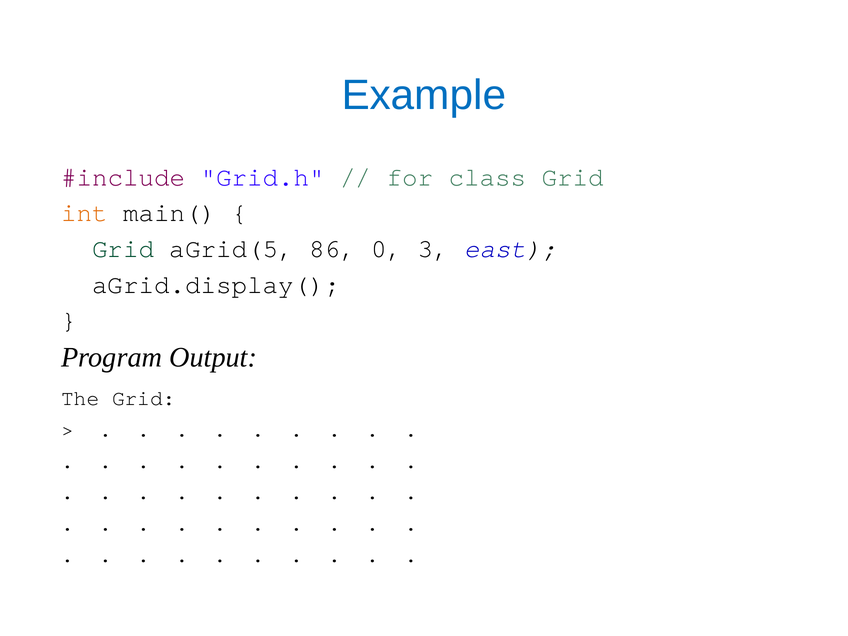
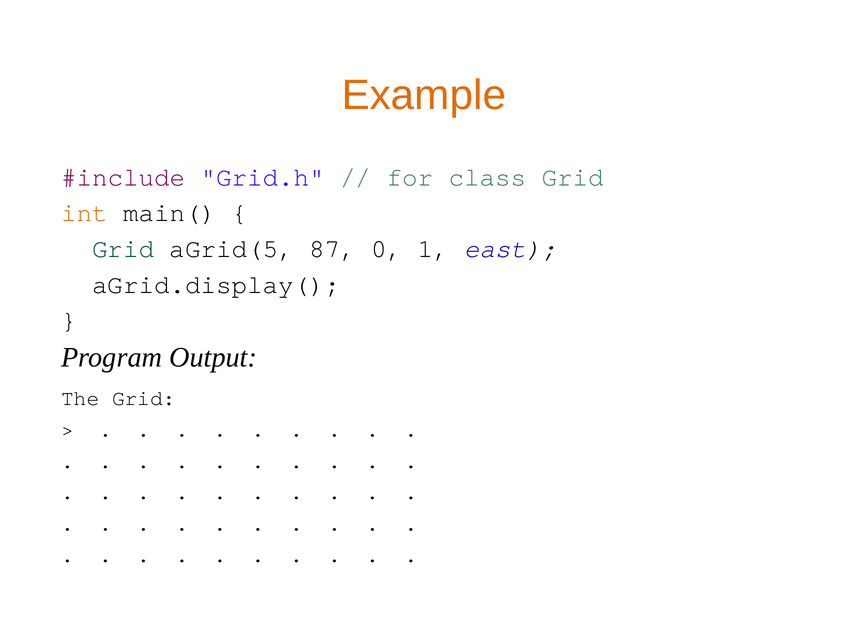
Example colour: blue -> orange
86: 86 -> 87
3: 3 -> 1
